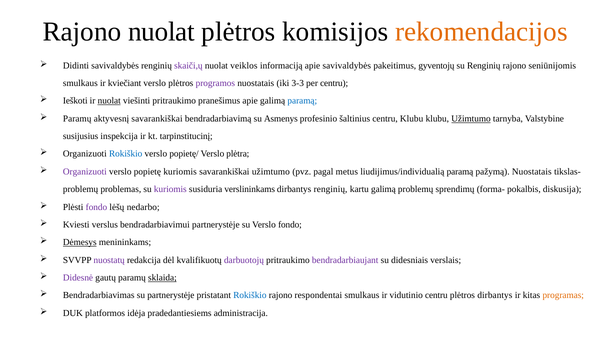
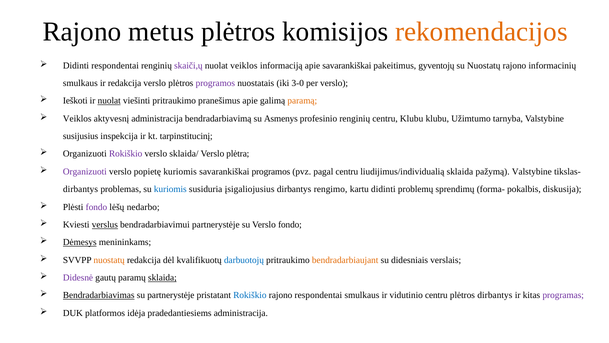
Rajono nuolat: nuolat -> metus
Didinti savivaldybės: savivaldybės -> respondentai
apie savivaldybės: savivaldybės -> savarankiškai
su Renginių: Renginių -> Nuostatų
seniūnijomis: seniūnijomis -> informacinių
ir kviečiant: kviečiant -> redakcija
3-3: 3-3 -> 3-0
per centru: centru -> verslo
paramą at (302, 101) colour: blue -> orange
Paramų at (77, 118): Paramų -> Veiklos
aktyvesnį savarankiškai: savarankiškai -> administracija
profesinio šaltinius: šaltinius -> renginių
Užimtumo at (471, 118) underline: present -> none
Rokiškio at (126, 154) colour: blue -> purple
popietę/: popietę/ -> sklaida/
savarankiškai užimtumo: užimtumo -> programos
pagal metus: metus -> centru
liudijimus/individualią paramą: paramą -> sklaida
pažymą Nuostatais: Nuostatais -> Valstybine
problemų at (81, 189): problemų -> dirbantys
kuriomis at (170, 189) colour: purple -> blue
verslininkams: verslininkams -> įsigaliojusius
dirbantys renginių: renginių -> rengimo
kartu galimą: galimą -> didinti
verslus underline: none -> present
nuostatų at (109, 260) colour: purple -> orange
darbuotojų colour: purple -> blue
bendradarbiaujant colour: purple -> orange
Bendradarbiavimas underline: none -> present
programas colour: orange -> purple
